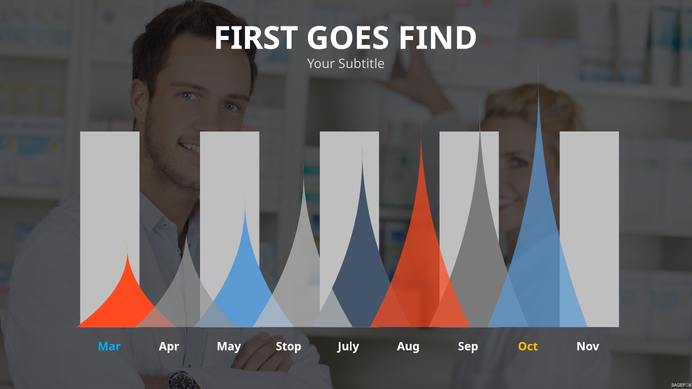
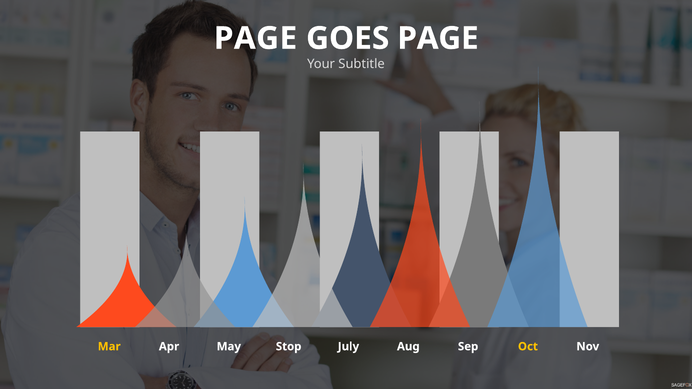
FIRST at (256, 38): FIRST -> PAGE
FIND at (438, 38): FIND -> PAGE
Mar colour: light blue -> yellow
